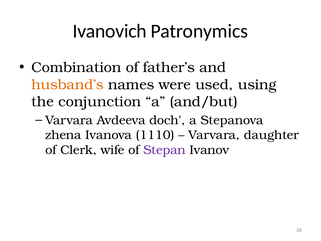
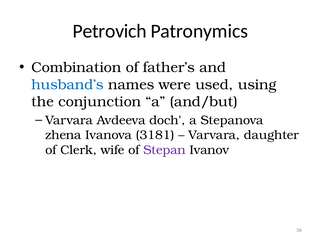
Ivanovich: Ivanovich -> Petrovich
husband’s colour: orange -> blue
1110: 1110 -> 3181
